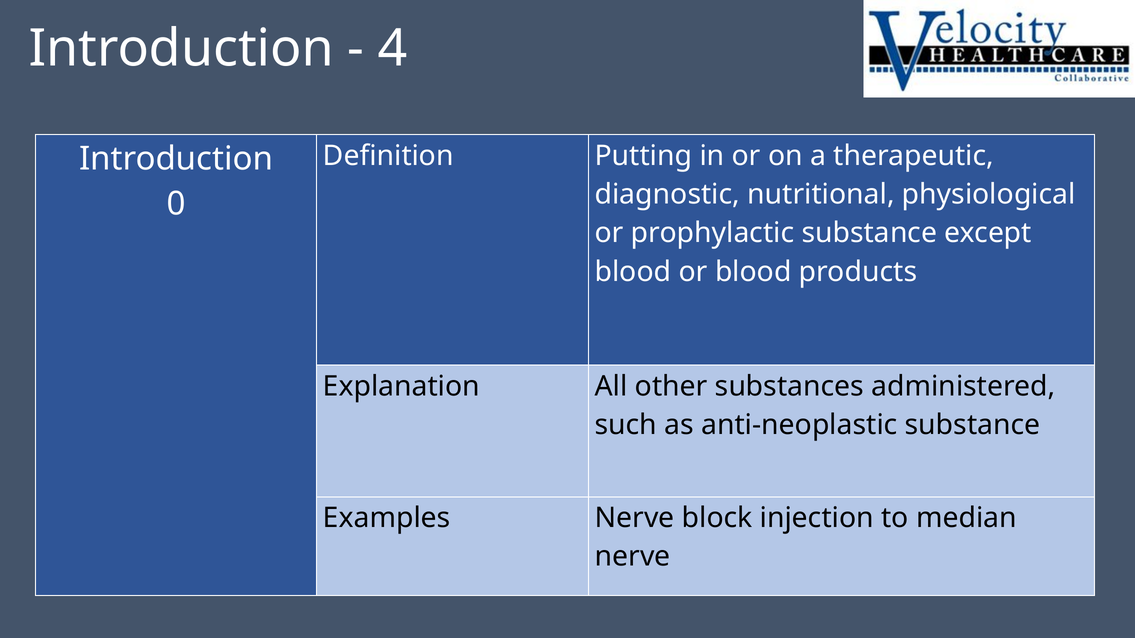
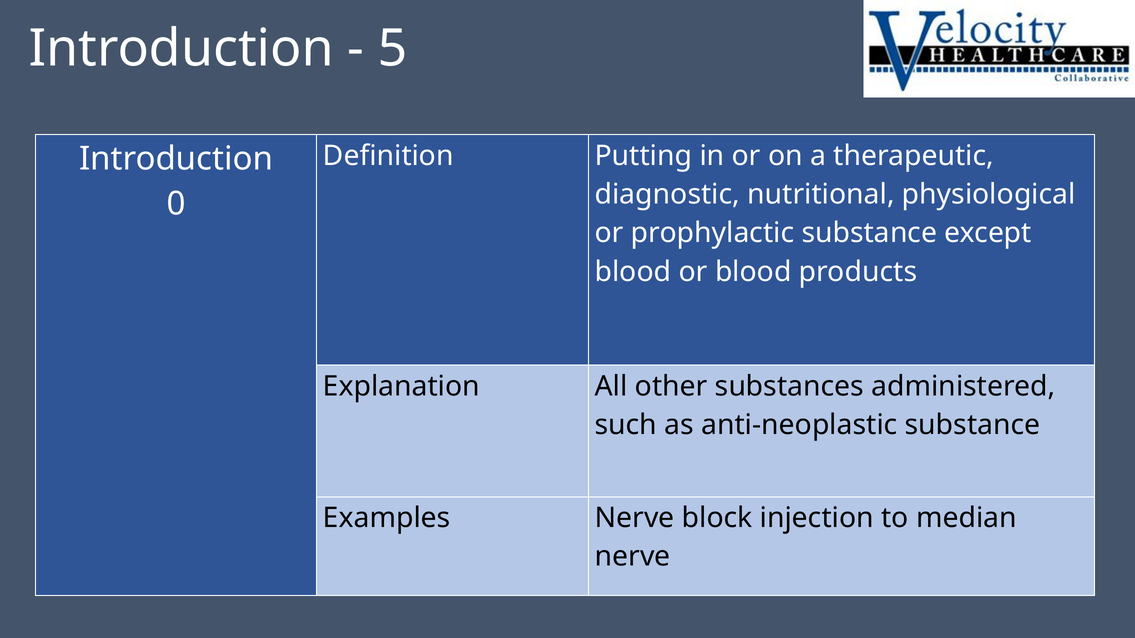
4: 4 -> 5
